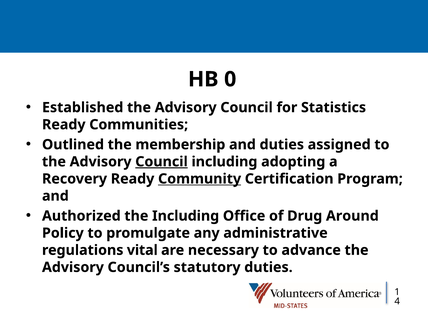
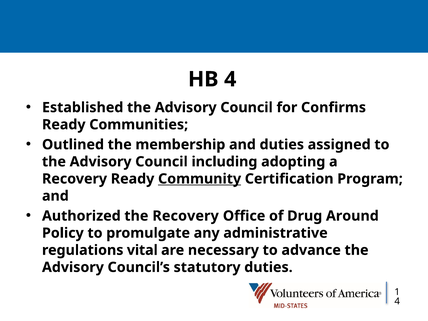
HB 0: 0 -> 4
Statistics: Statistics -> Confirms
Council at (162, 162) underline: present -> none
the Including: Including -> Recovery
